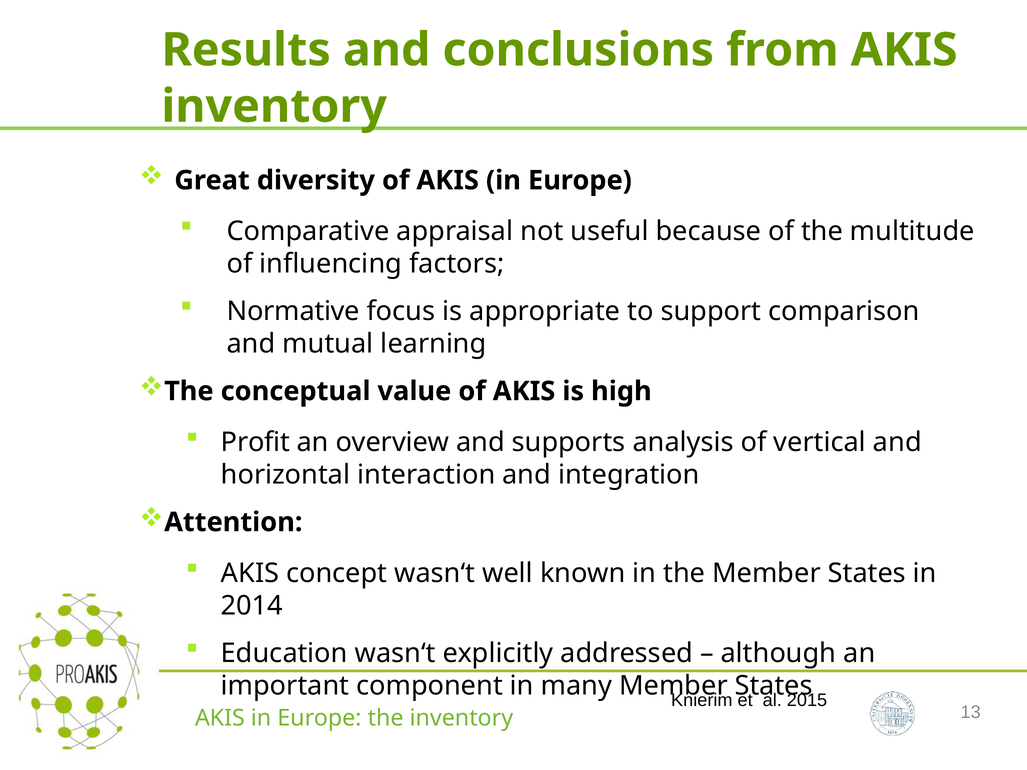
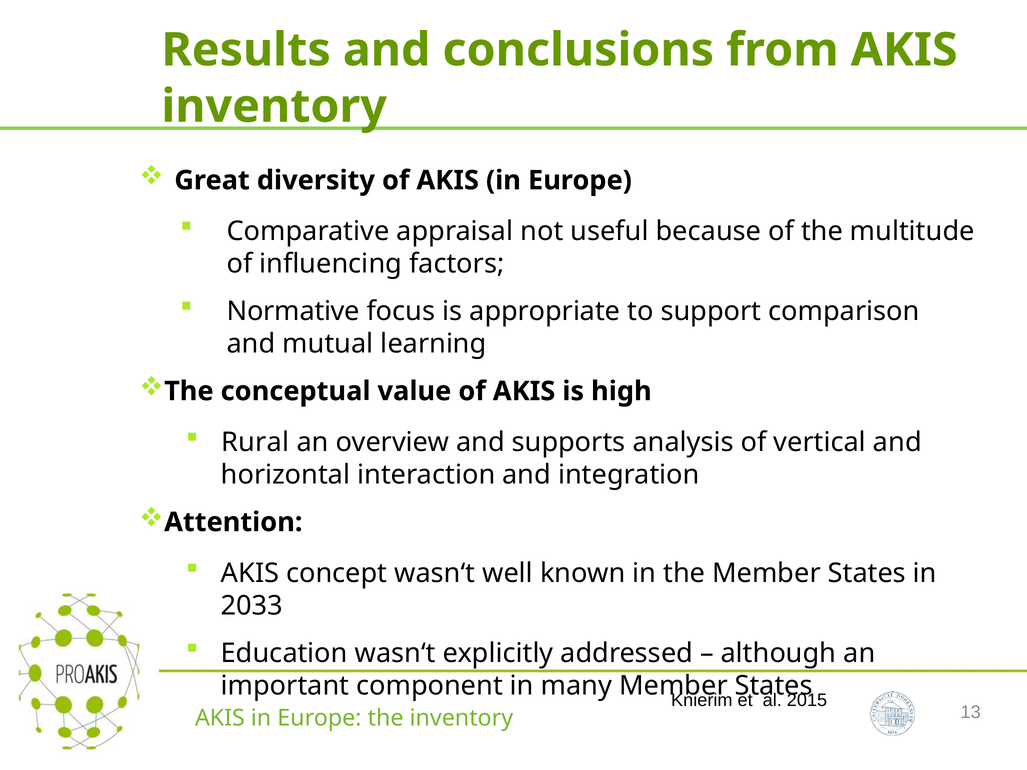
Profit: Profit -> Rural
2014: 2014 -> 2033
